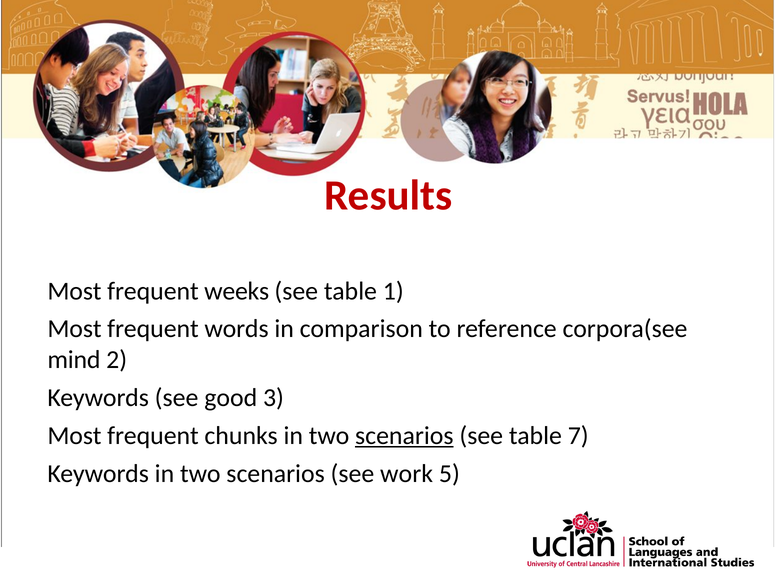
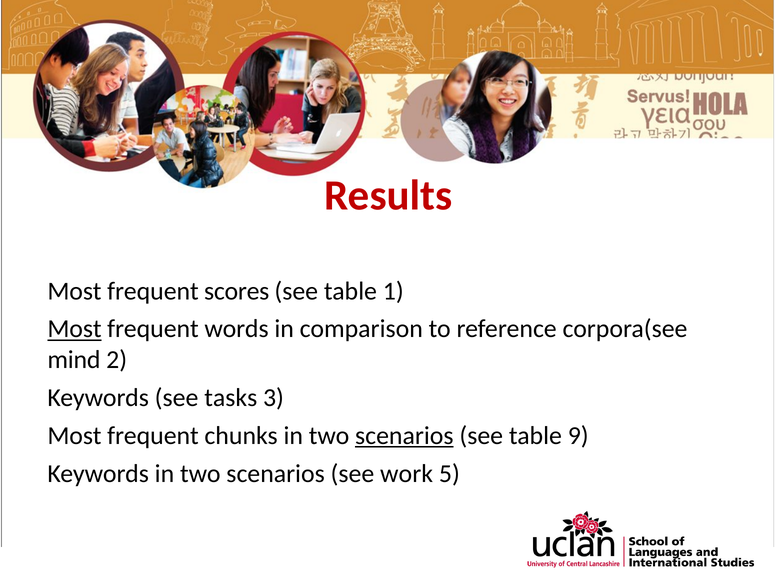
weeks: weeks -> scores
Most at (74, 329) underline: none -> present
good: good -> tasks
7: 7 -> 9
